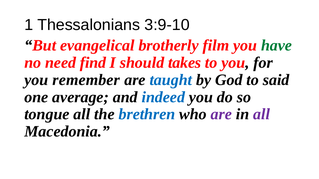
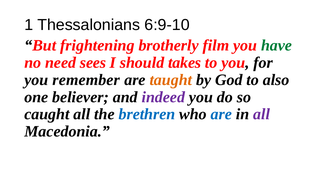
3:9-10: 3:9-10 -> 6:9-10
evangelical: evangelical -> frightening
find: find -> sees
taught colour: blue -> orange
said: said -> also
average: average -> believer
indeed colour: blue -> purple
tongue: tongue -> caught
are at (221, 115) colour: purple -> blue
